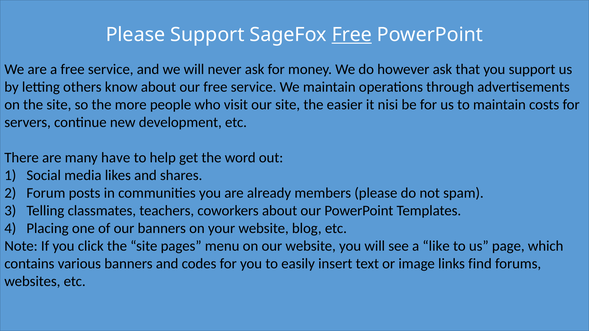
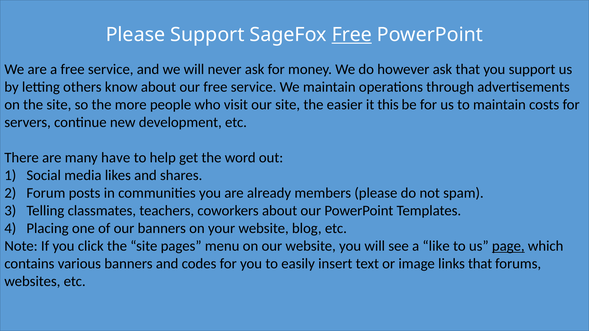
nisi: nisi -> this
page underline: none -> present
links find: find -> that
